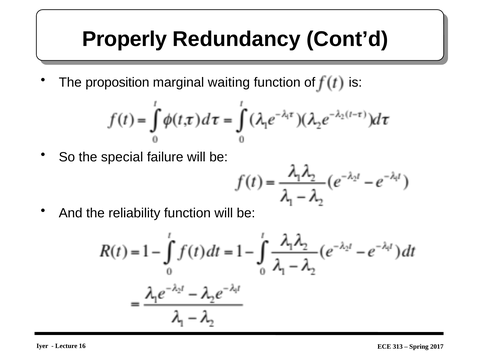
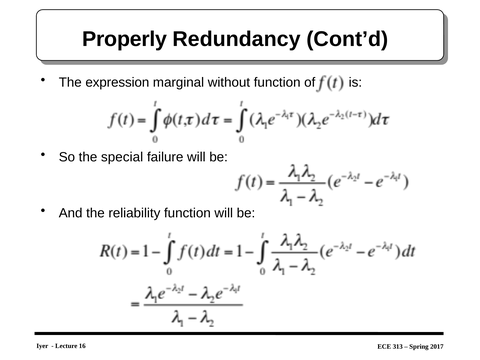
proposition: proposition -> expression
waiting: waiting -> without
